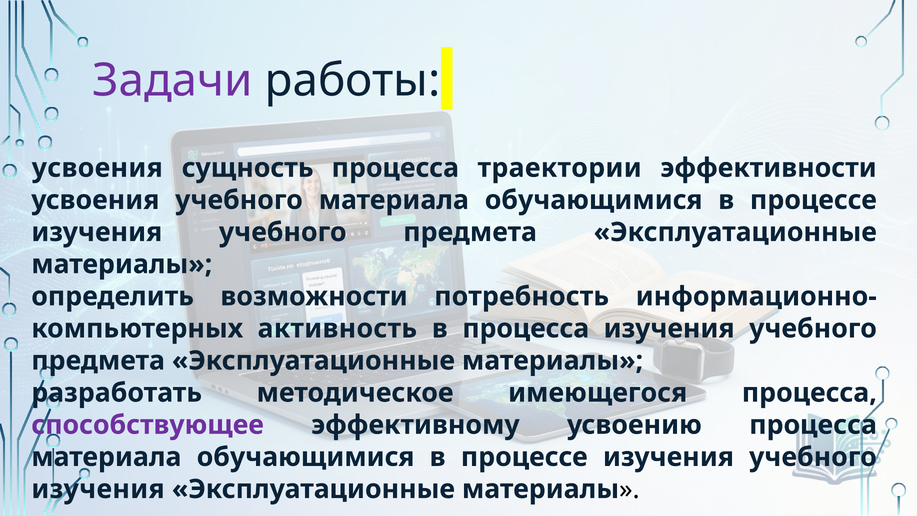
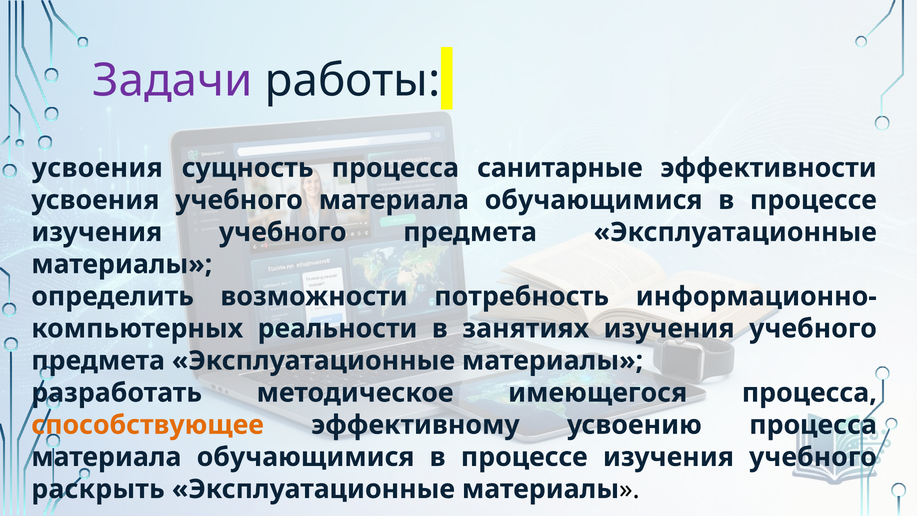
траектории: траектории -> санитарные
активность: активность -> реальности
в процесса: процесса -> занятиях
способствующее colour: purple -> orange
изучения at (98, 489): изучения -> раскрыть
